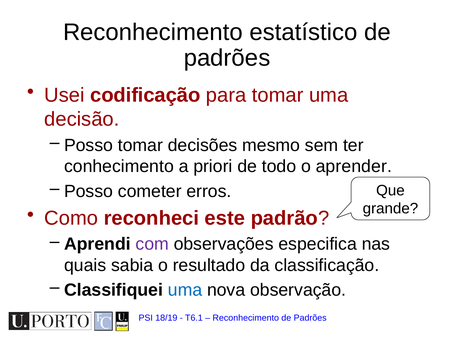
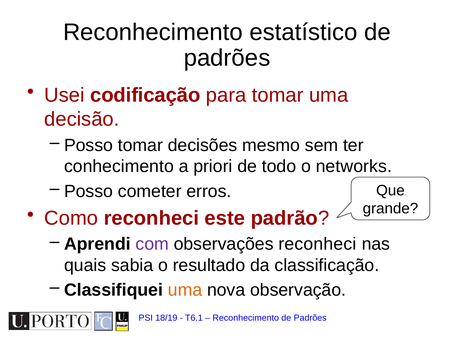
aprender: aprender -> networks
observações especifica: especifica -> reconheci
uma at (185, 290) colour: blue -> orange
